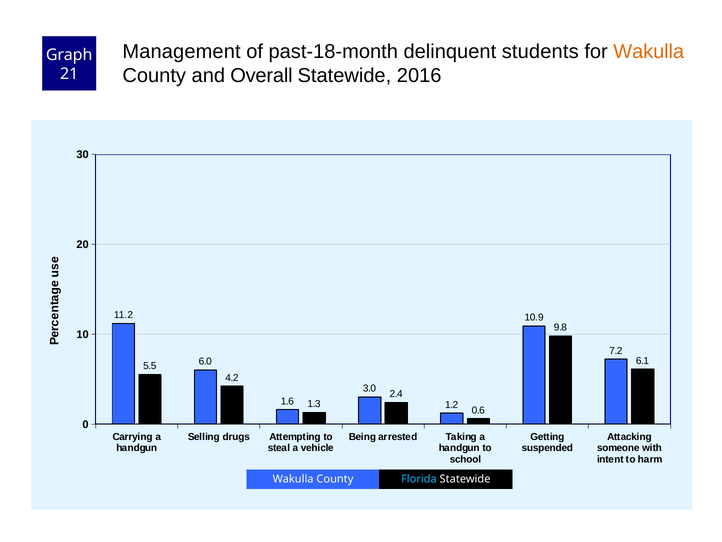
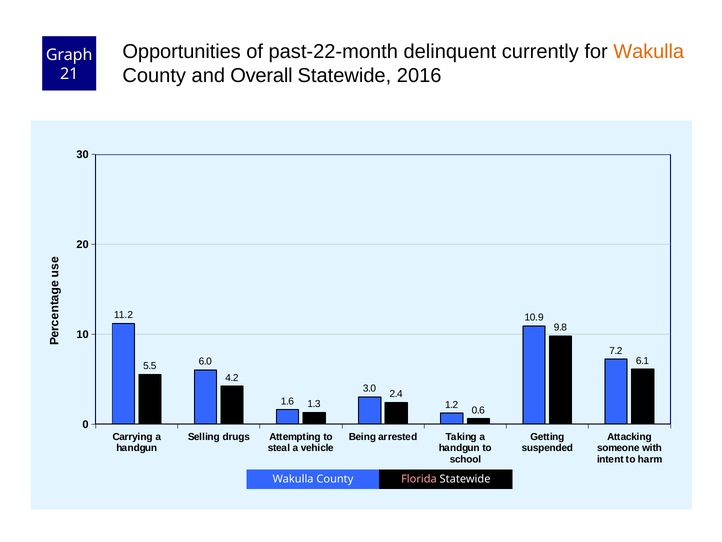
Management: Management -> Opportunities
past-18-month: past-18-month -> past-22-month
students: students -> currently
Florida colour: light blue -> pink
